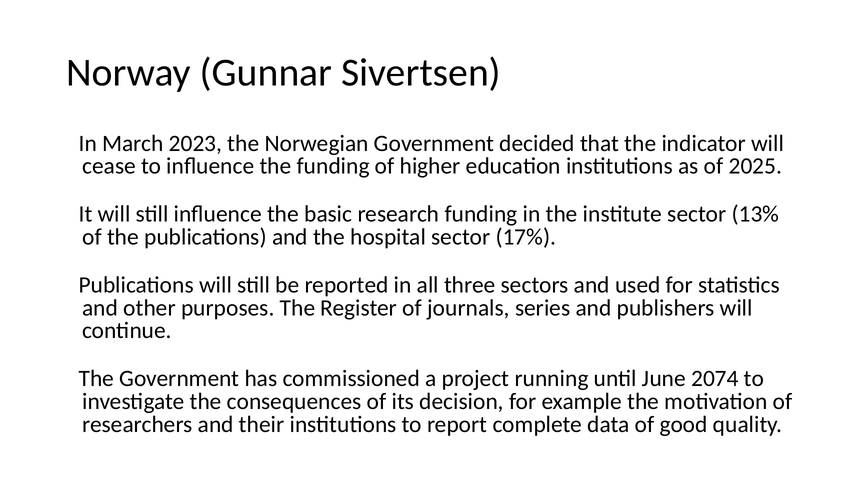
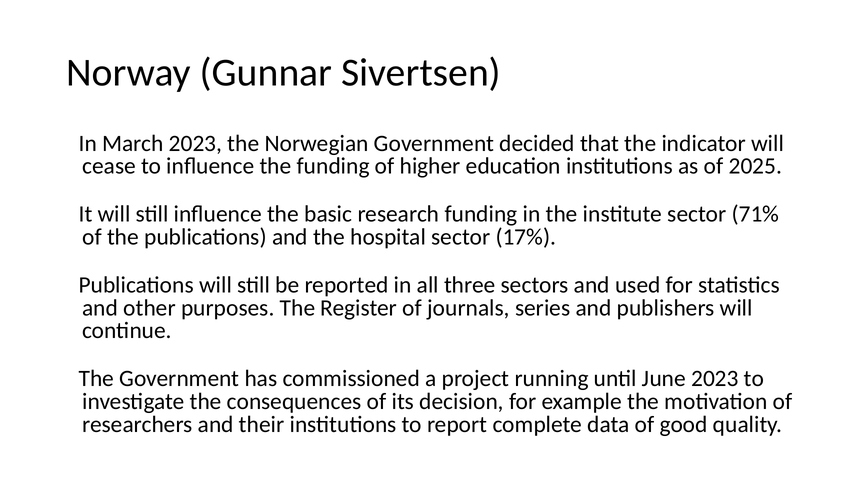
13%: 13% -> 71%
June 2074: 2074 -> 2023
